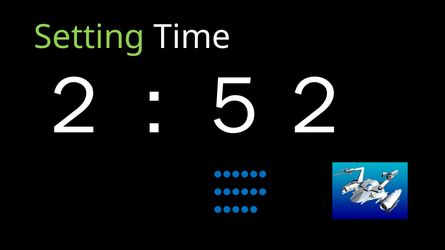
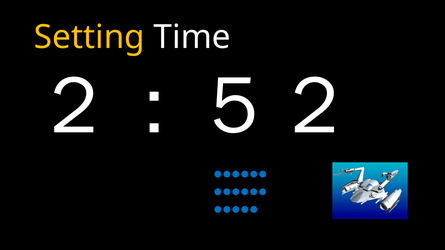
Setting colour: light green -> yellow
